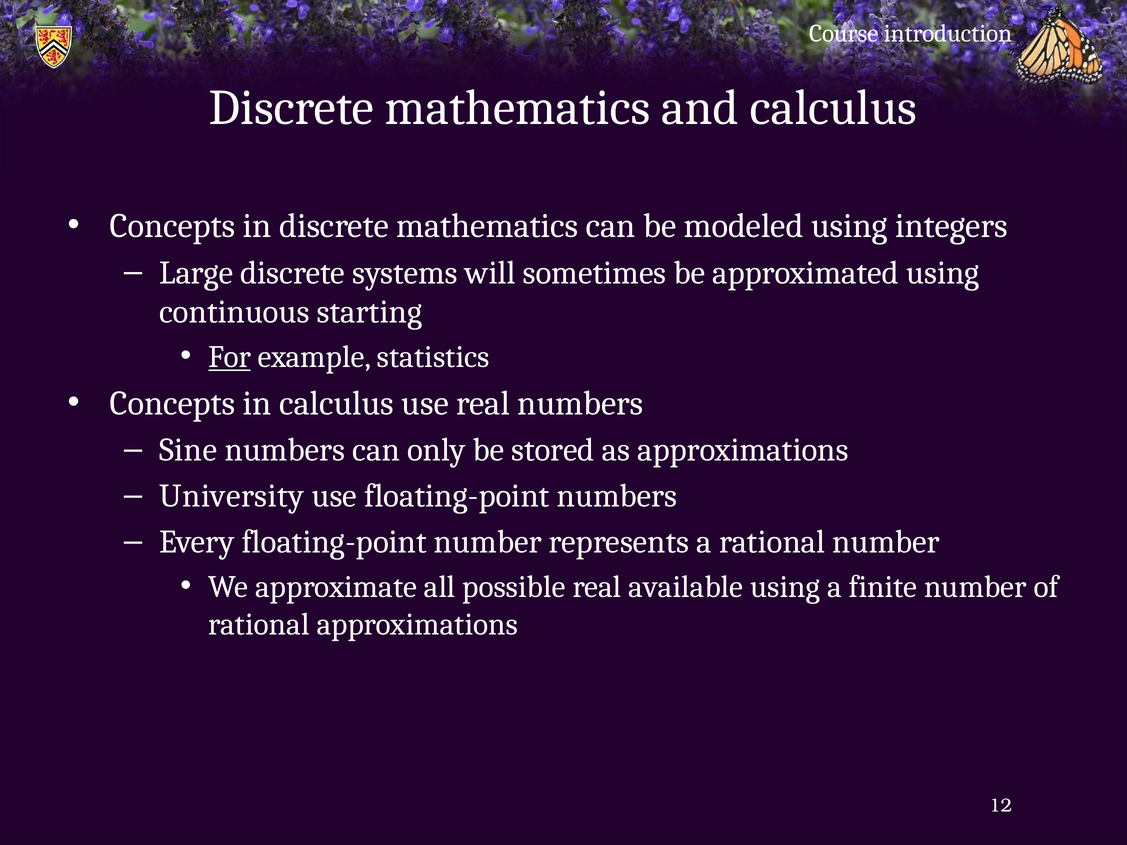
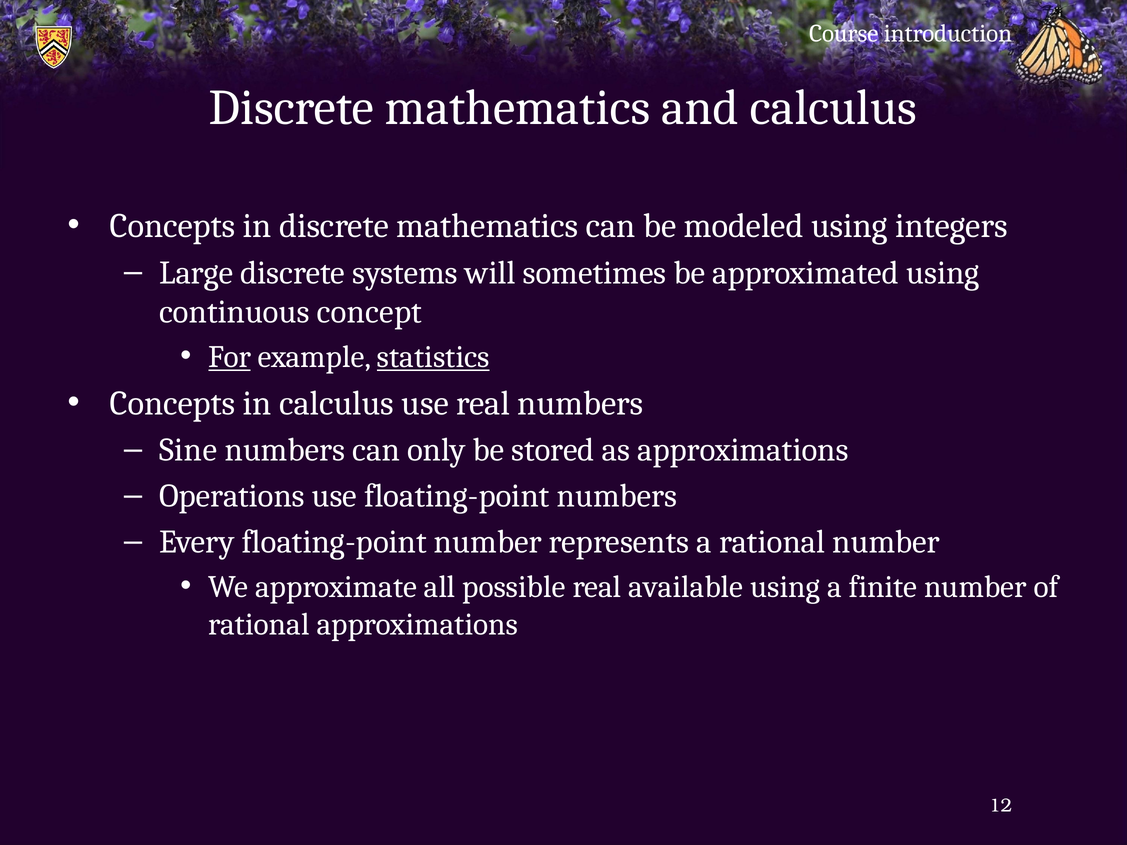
starting: starting -> concept
statistics underline: none -> present
University: University -> Operations
